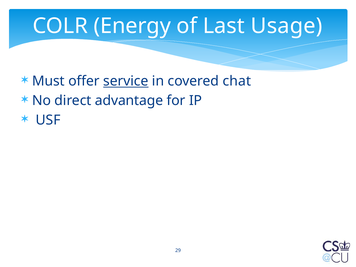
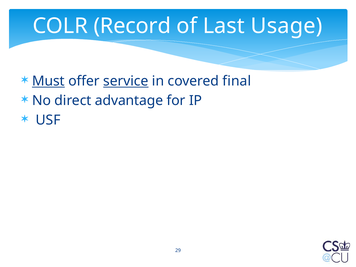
Energy: Energy -> Record
Must underline: none -> present
chat: chat -> final
